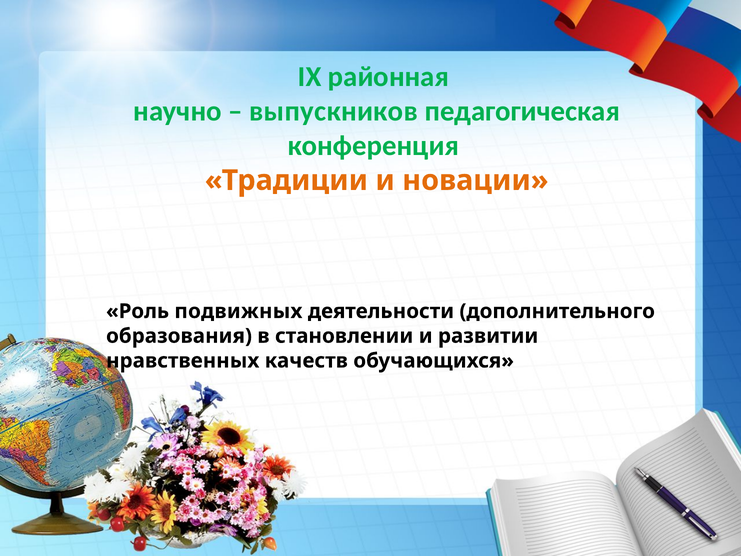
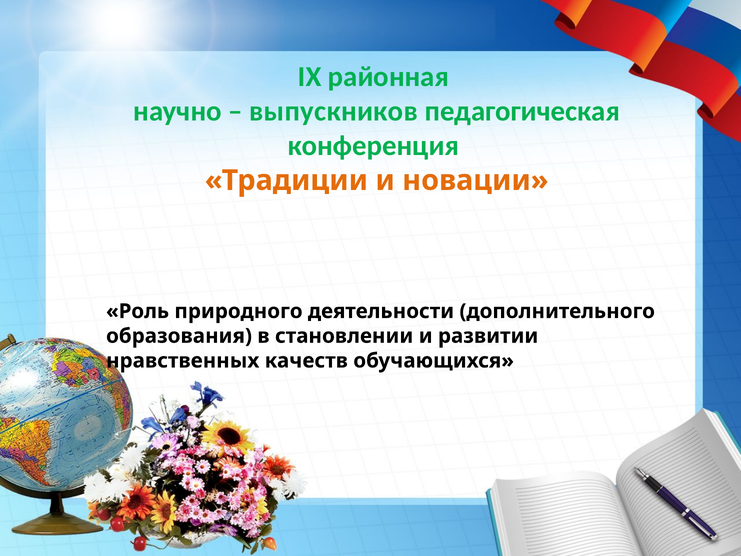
подвижных: подвижных -> природного
